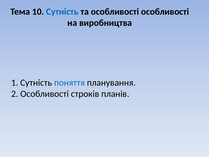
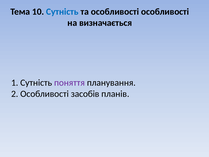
виробництва: виробництва -> визначається
поняття colour: blue -> purple
строків: строків -> засобів
